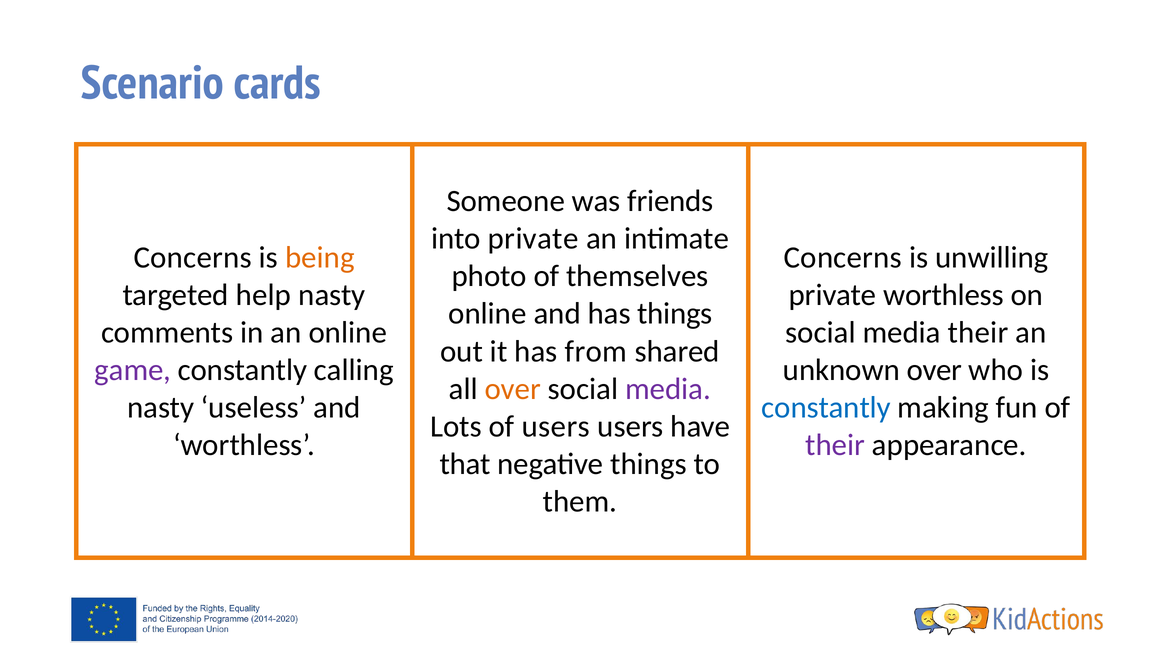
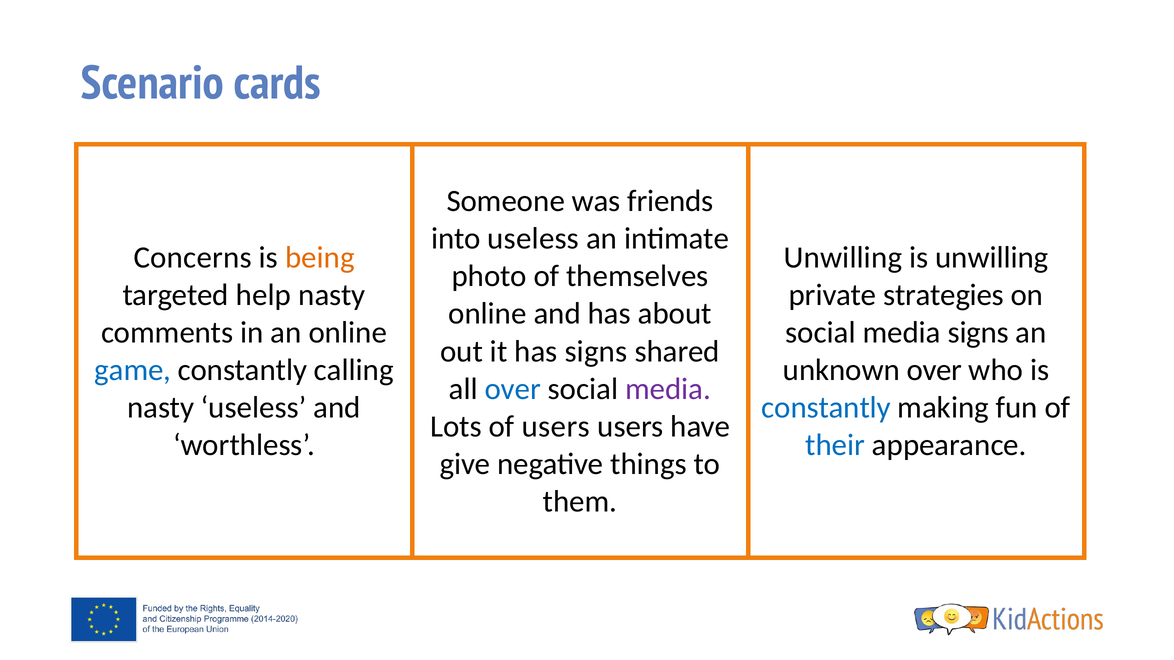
into private: private -> useless
Concerns at (843, 258): Concerns -> Unwilling
private worthless: worthless -> strategies
has things: things -> about
media their: their -> signs
has from: from -> signs
game colour: purple -> blue
over at (513, 389) colour: orange -> blue
their at (835, 445) colour: purple -> blue
that: that -> give
